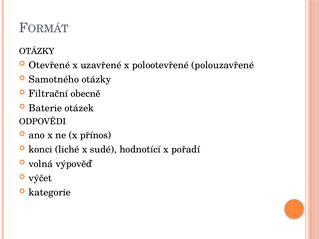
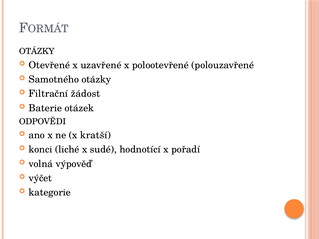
obecně: obecně -> žádost
přínos: přínos -> kratší
